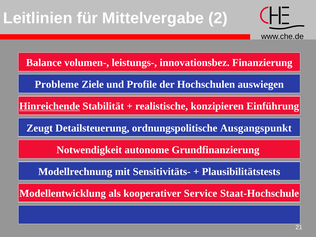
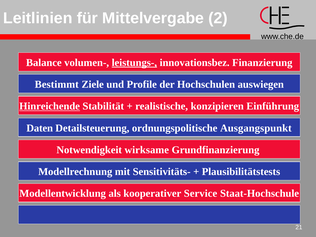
leistungs- underline: none -> present
Probleme: Probleme -> Bestimmt
Zeugt: Zeugt -> Daten
autonome: autonome -> wirksame
